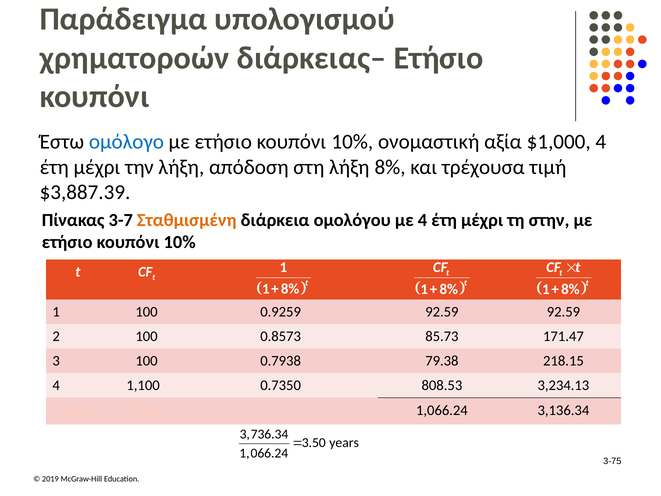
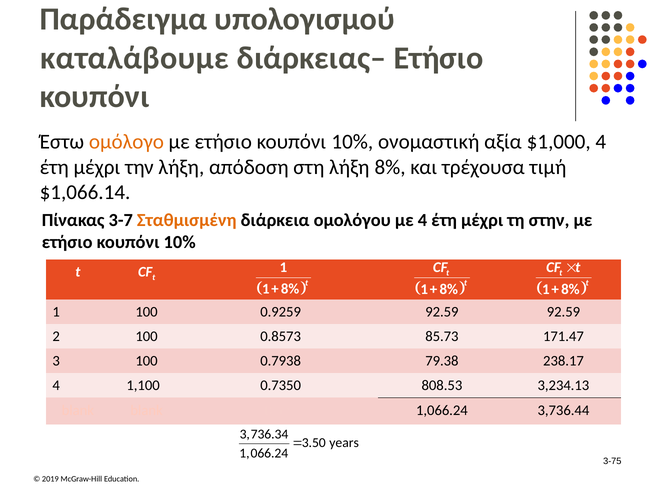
χρηματοροών: χρηματοροών -> καταλάβουμε
ομόλογο colour: blue -> orange
$3,887.39: $3,887.39 -> $1,066.14
218.15: 218.15 -> 238.17
3,136.34: 3,136.34 -> 3,736.44
